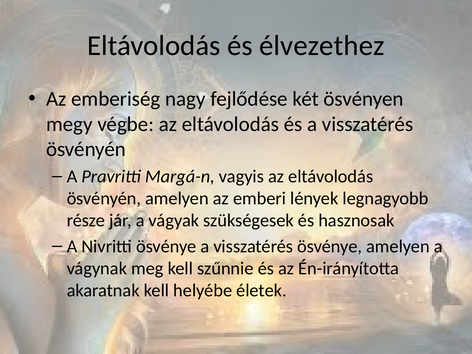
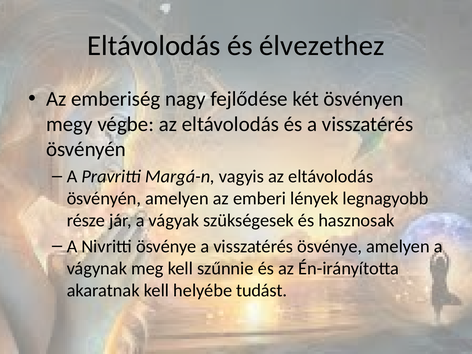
életek: életek -> tudást
